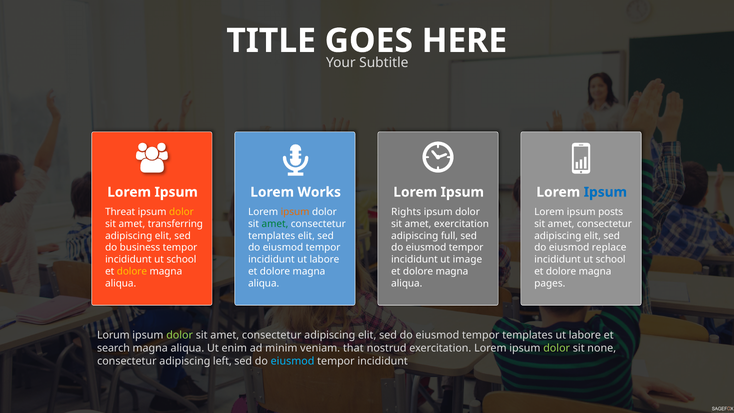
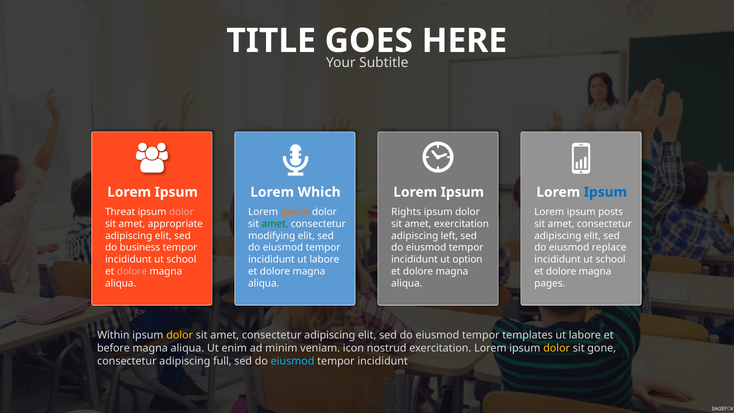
Works: Works -> Which
dolor at (181, 212) colour: yellow -> pink
transferring: transferring -> appropriate
templates at (272, 236): templates -> modifying
full: full -> left
image: image -> option
dolore at (132, 272) colour: yellow -> pink
Lorum: Lorum -> Within
dolor at (180, 335) colour: light green -> yellow
search: search -> before
that: that -> icon
dolor at (557, 348) colour: light green -> yellow
none: none -> gone
left: left -> full
